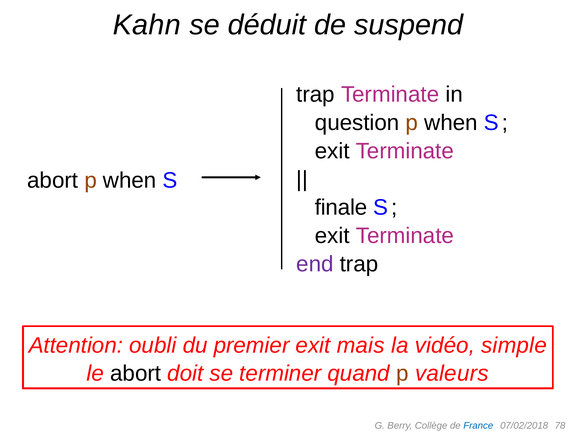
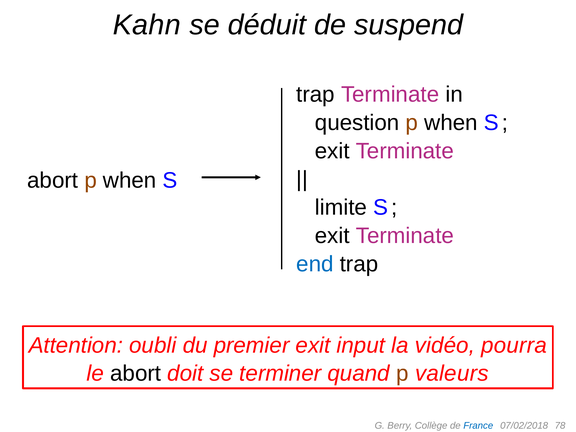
finale: finale -> limite
end colour: purple -> blue
mais: mais -> input
simple: simple -> pourra
